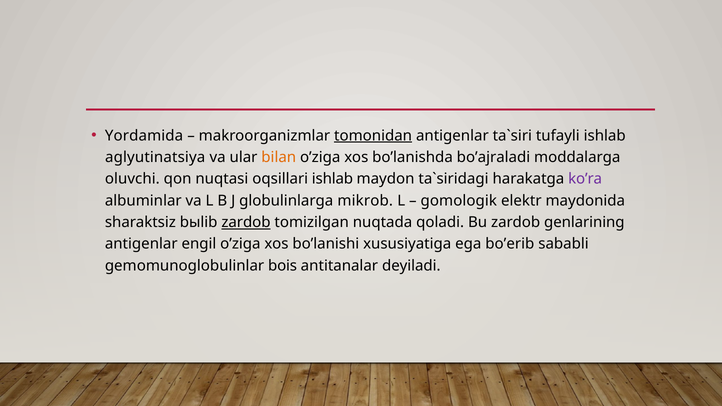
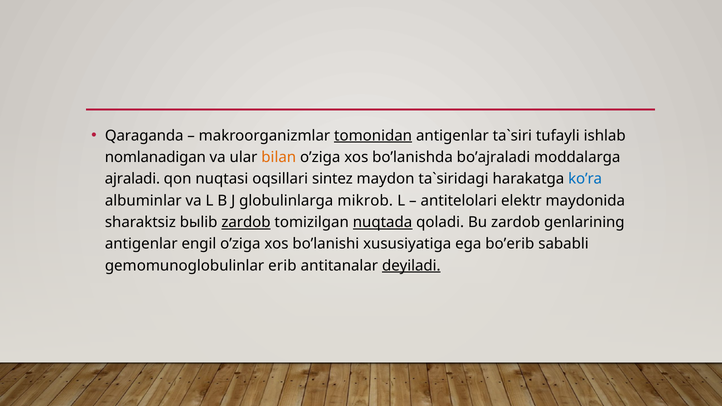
Yordamida: Yordamida -> Qaraganda
aglyutinatsiya: aglyutinatsiya -> nomlanadigan
oluvchi: oluvchi -> ajraladi
oqsillari ishlab: ishlab -> sintez
ko’ra colour: purple -> blue
gomologik: gomologik -> antitelolari
nuqtada underline: none -> present
bois: bois -> erib
deyiladi underline: none -> present
